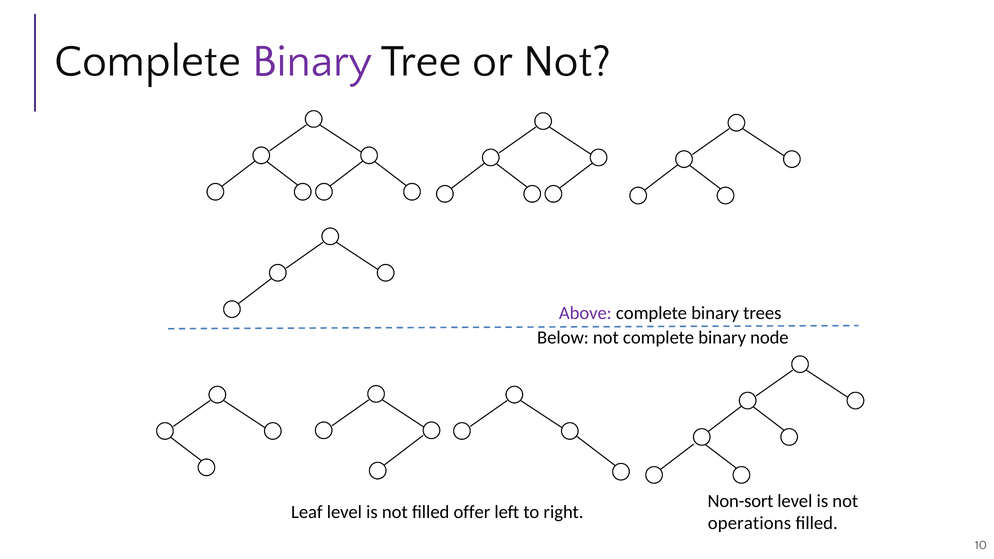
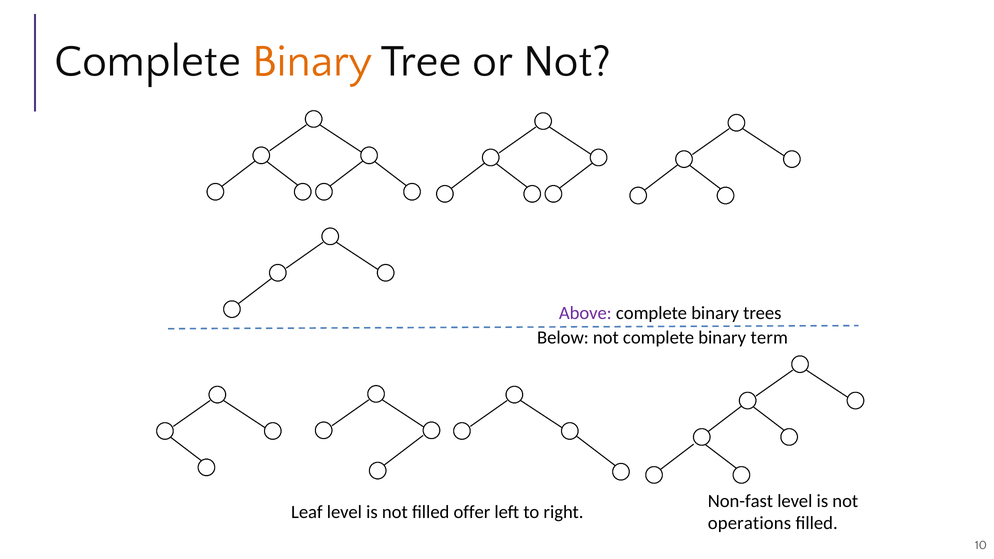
Binary at (312, 61) colour: purple -> orange
node: node -> term
Non-sort: Non-sort -> Non-fast
